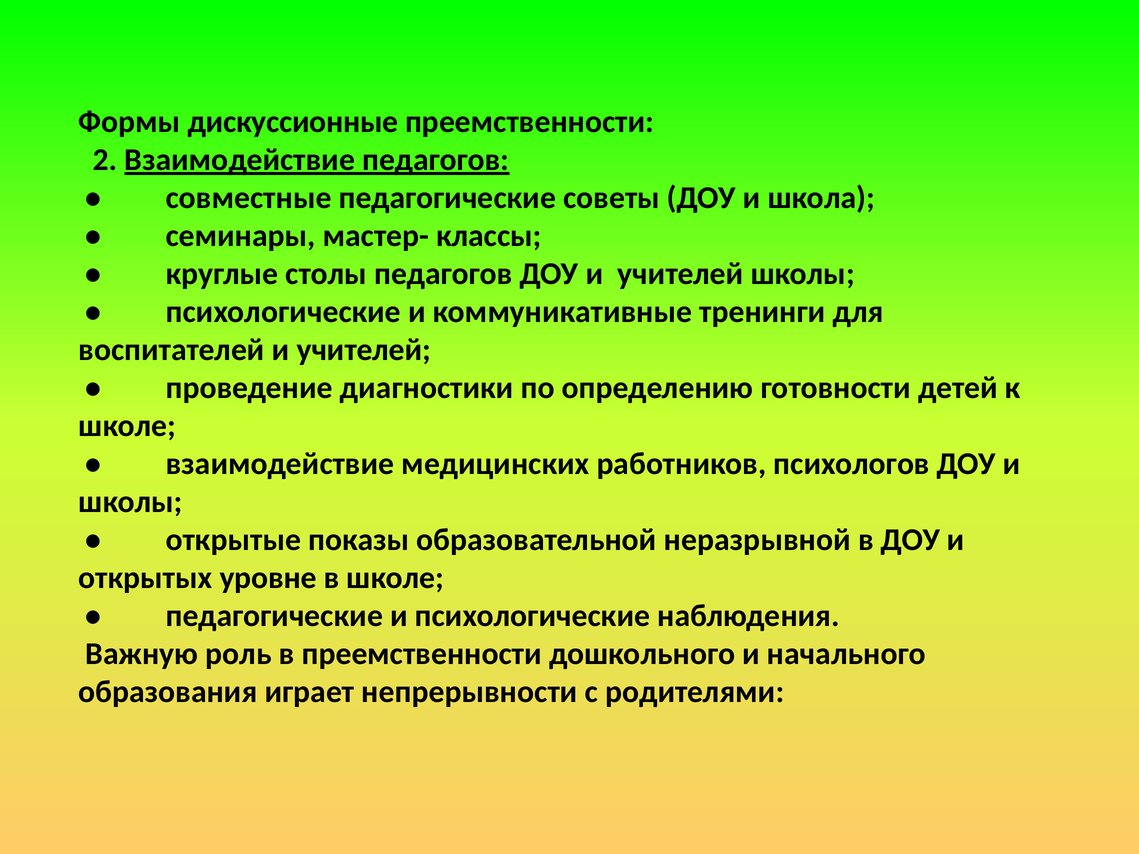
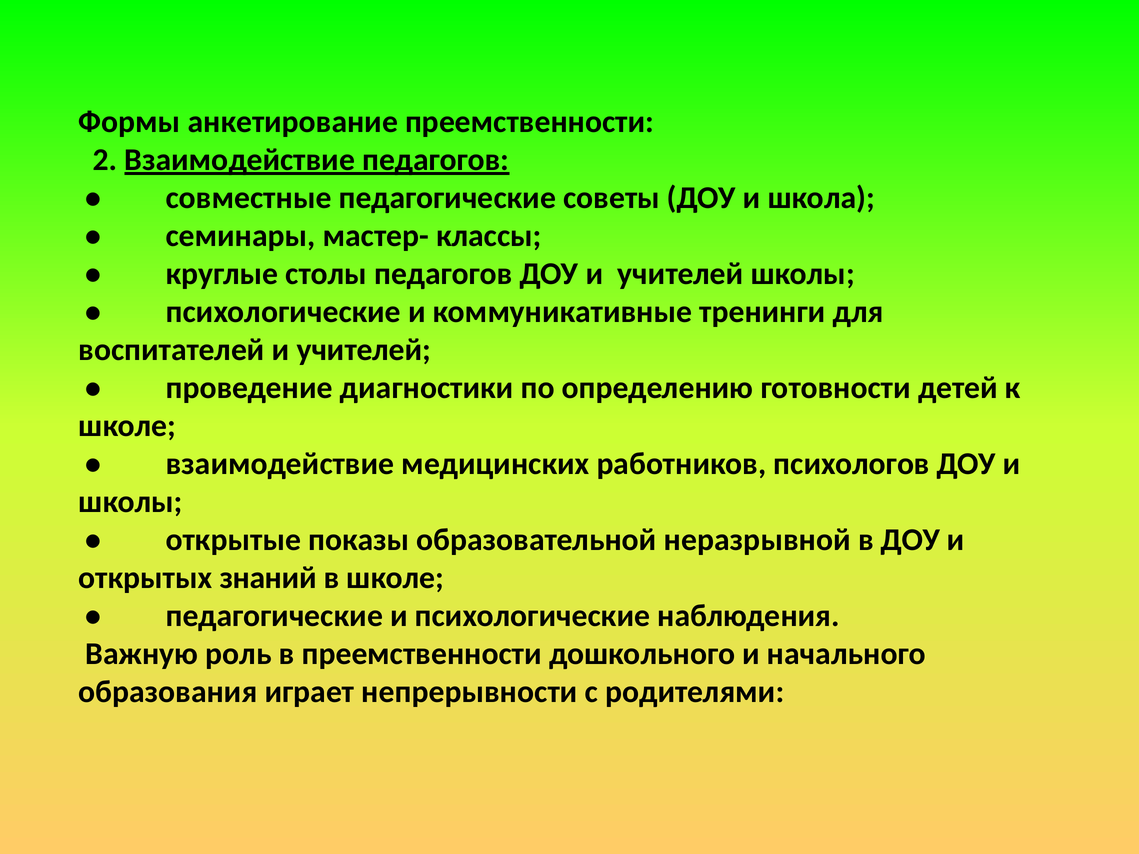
дискуссионные: дискуссионные -> анкетирование
уровне: уровне -> знаний
